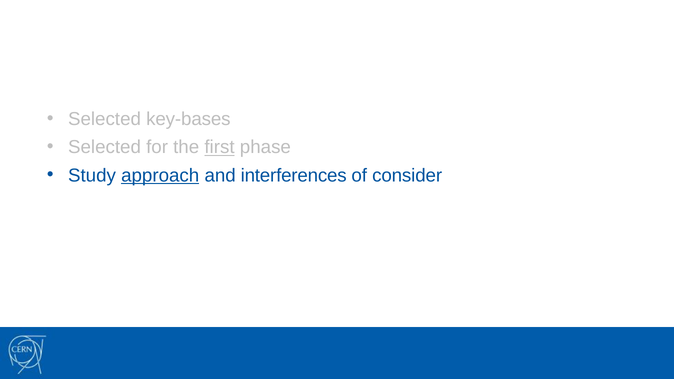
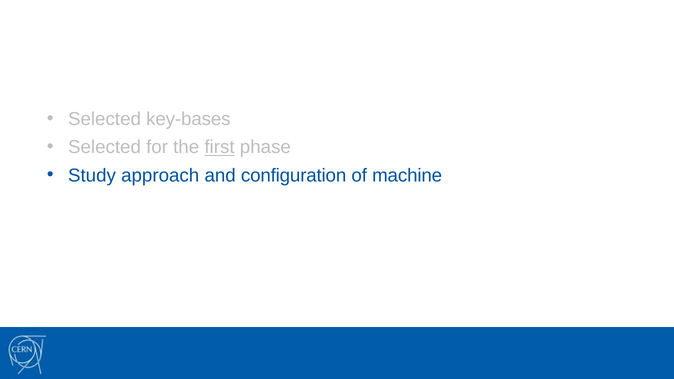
approach underline: present -> none
interferences: interferences -> configuration
consider: consider -> machine
